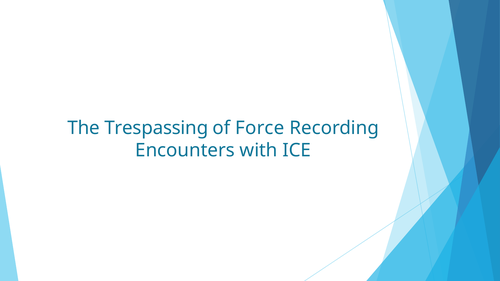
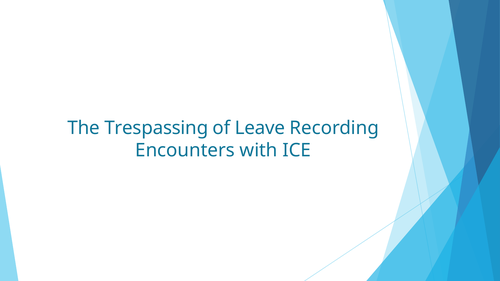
Force: Force -> Leave
